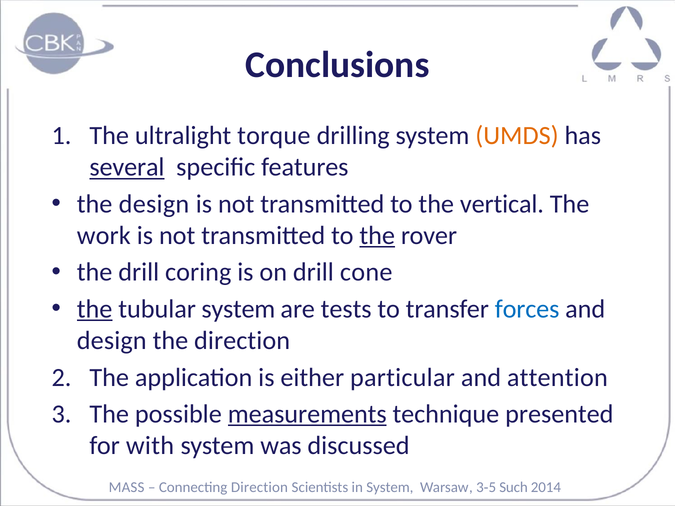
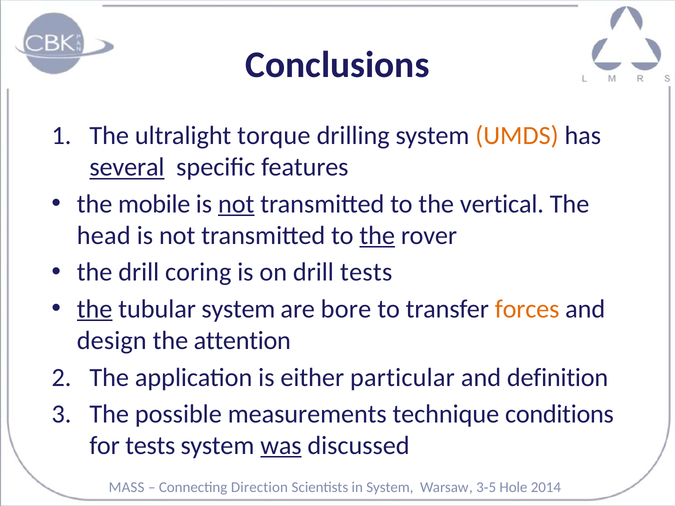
the design: design -> mobile
not at (236, 204) underline: none -> present
work: work -> head
drill cone: cone -> tests
tests: tests -> bore
forces colour: blue -> orange
the direction: direction -> attention
attention: attention -> definition
measurements underline: present -> none
presented: presented -> conditions
for with: with -> tests
was underline: none -> present
Such: Such -> Hole
